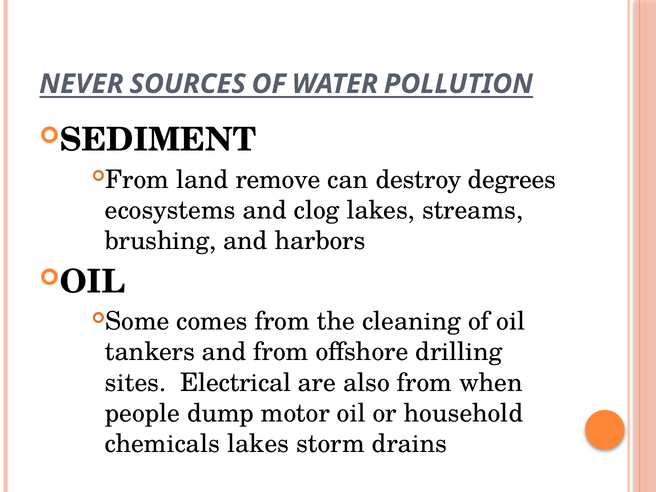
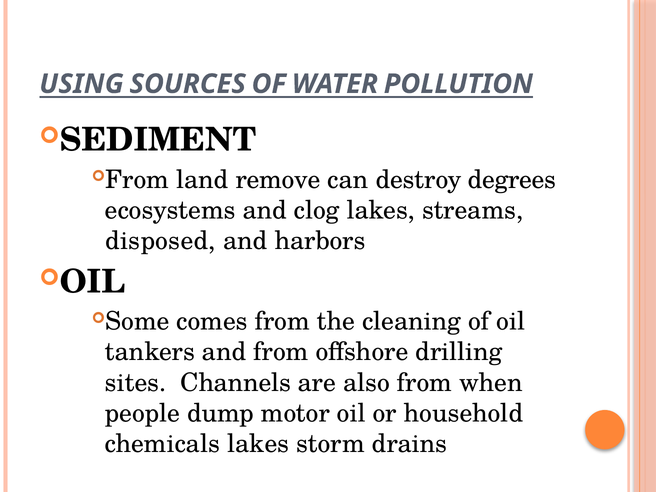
NEVER: NEVER -> USING
brushing: brushing -> disposed
Electrical: Electrical -> Channels
